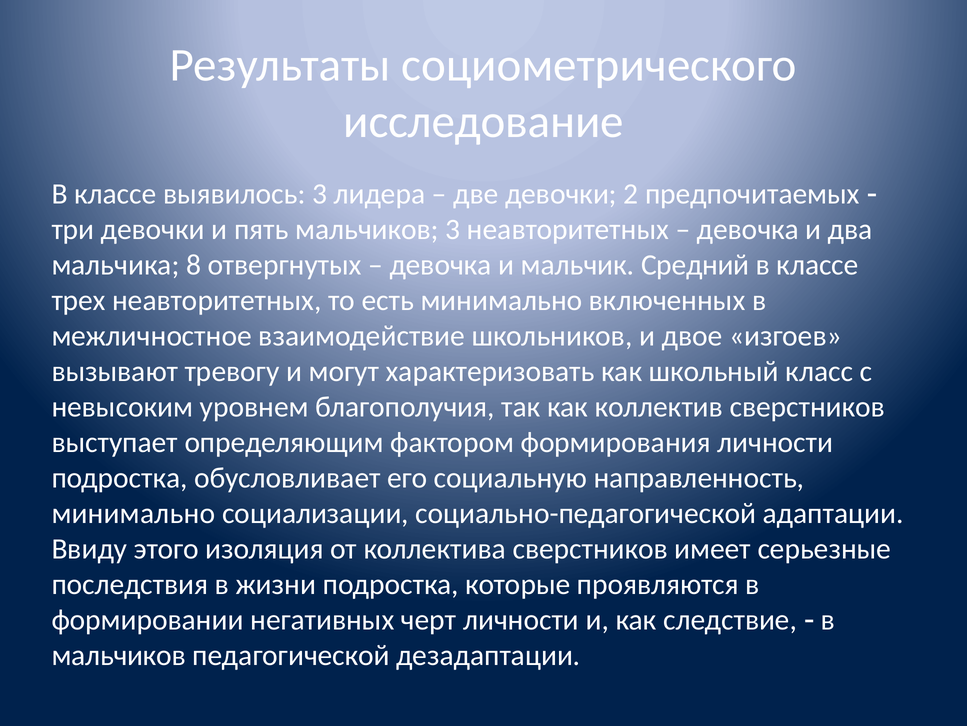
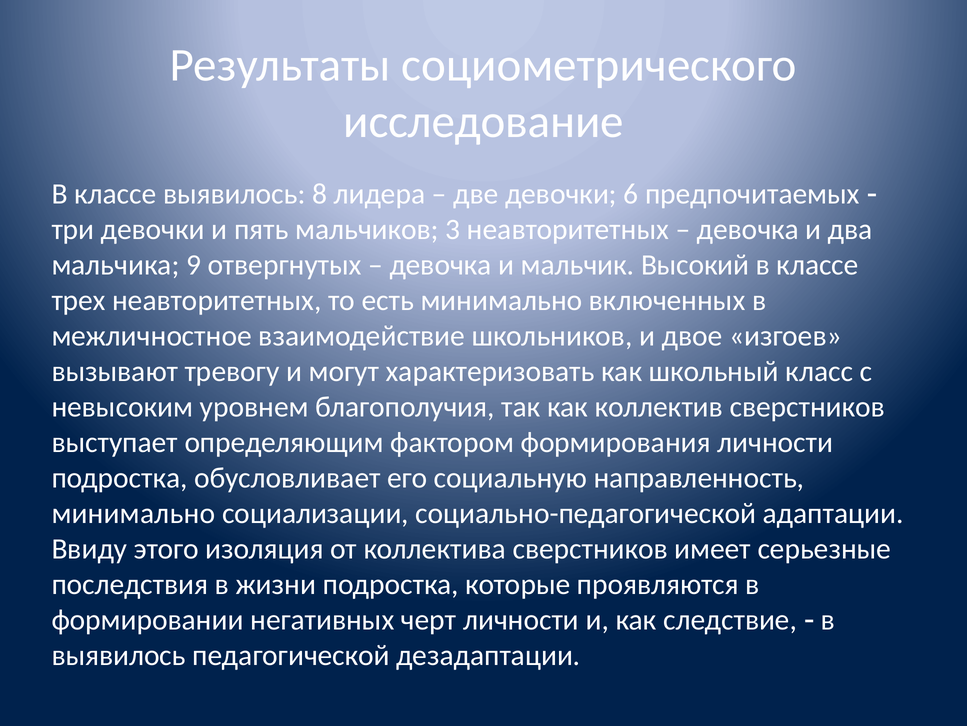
выявилось 3: 3 -> 8
2: 2 -> 6
8: 8 -> 9
Средний: Средний -> Высокий
мальчиков at (119, 655): мальчиков -> выявилось
